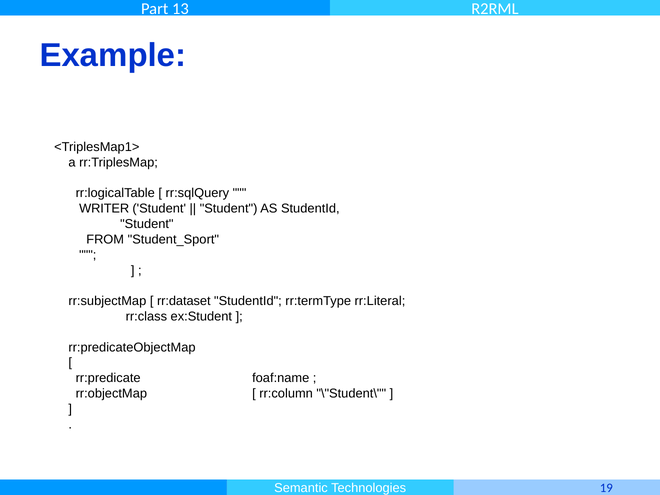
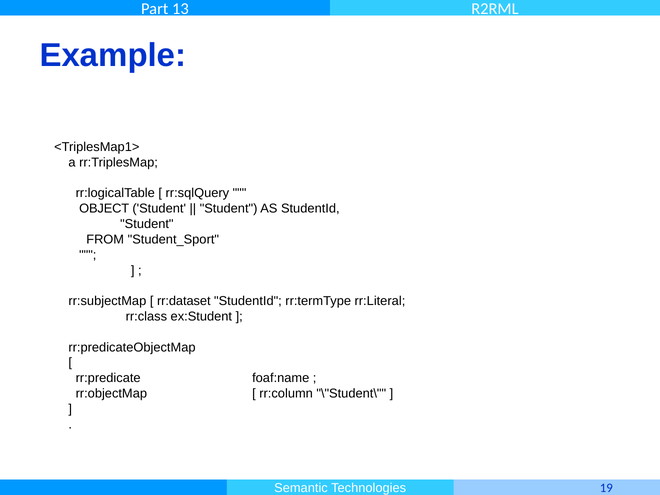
WRITER: WRITER -> OBJECT
